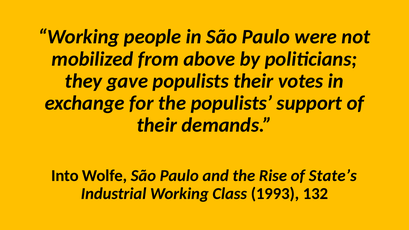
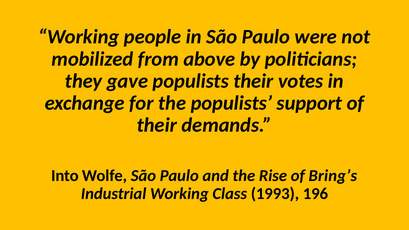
State’s: State’s -> Bring’s
132: 132 -> 196
